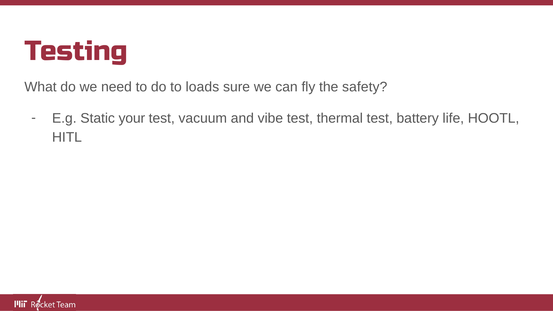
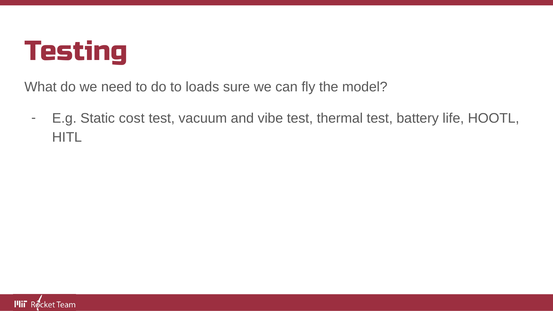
safety: safety -> model
your: your -> cost
